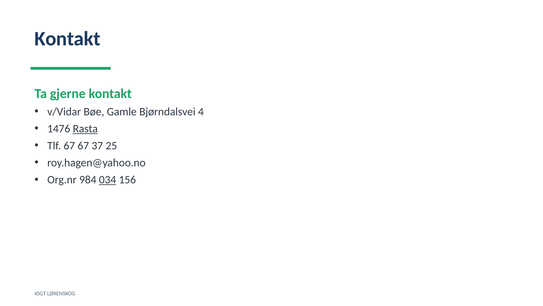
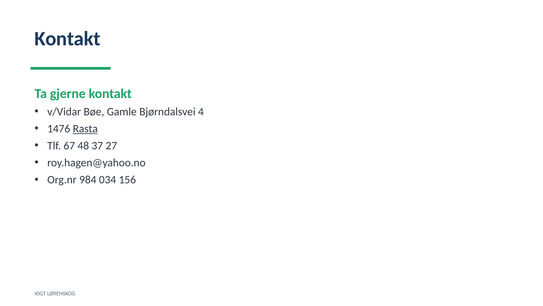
67 67: 67 -> 48
25: 25 -> 27
034 underline: present -> none
